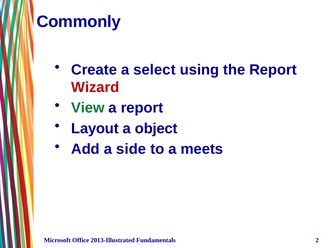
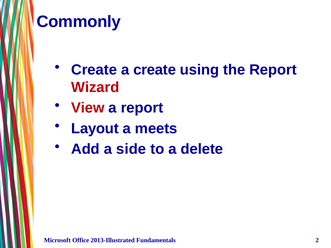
a select: select -> create
View colour: green -> red
object: object -> meets
meets: meets -> delete
